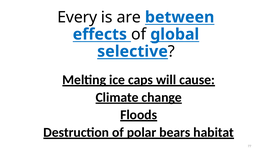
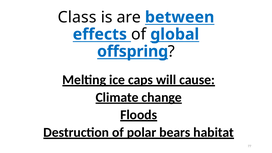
Every: Every -> Class
selective: selective -> offspring
